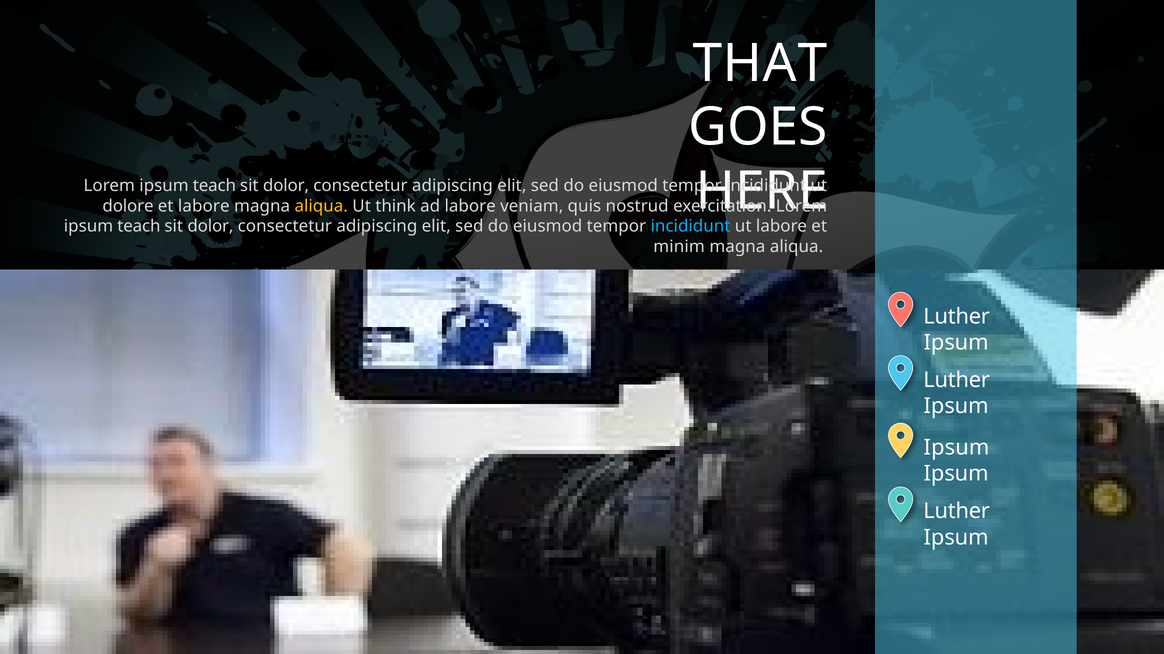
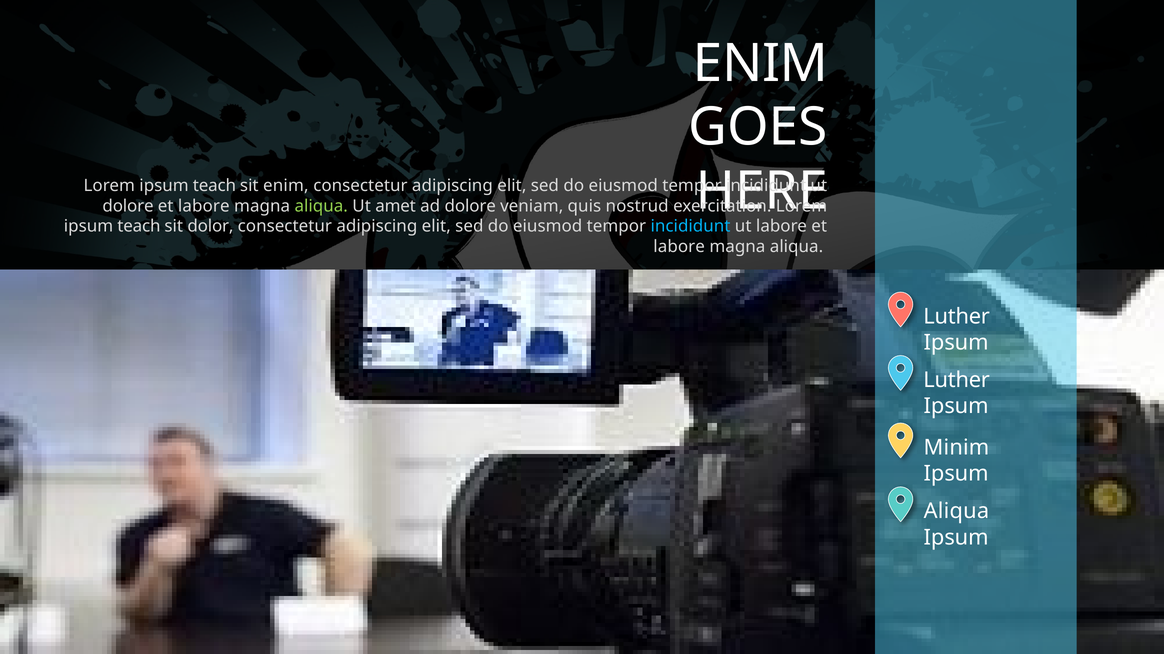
THAT at (760, 64): THAT -> ENIM
dolor at (286, 186): dolor -> enim
aliqua at (321, 206) colour: yellow -> light green
think: think -> amet
ad labore: labore -> dolore
minim at (679, 247): minim -> labore
Ipsum at (956, 448): Ipsum -> Minim
Luther at (957, 512): Luther -> Aliqua
